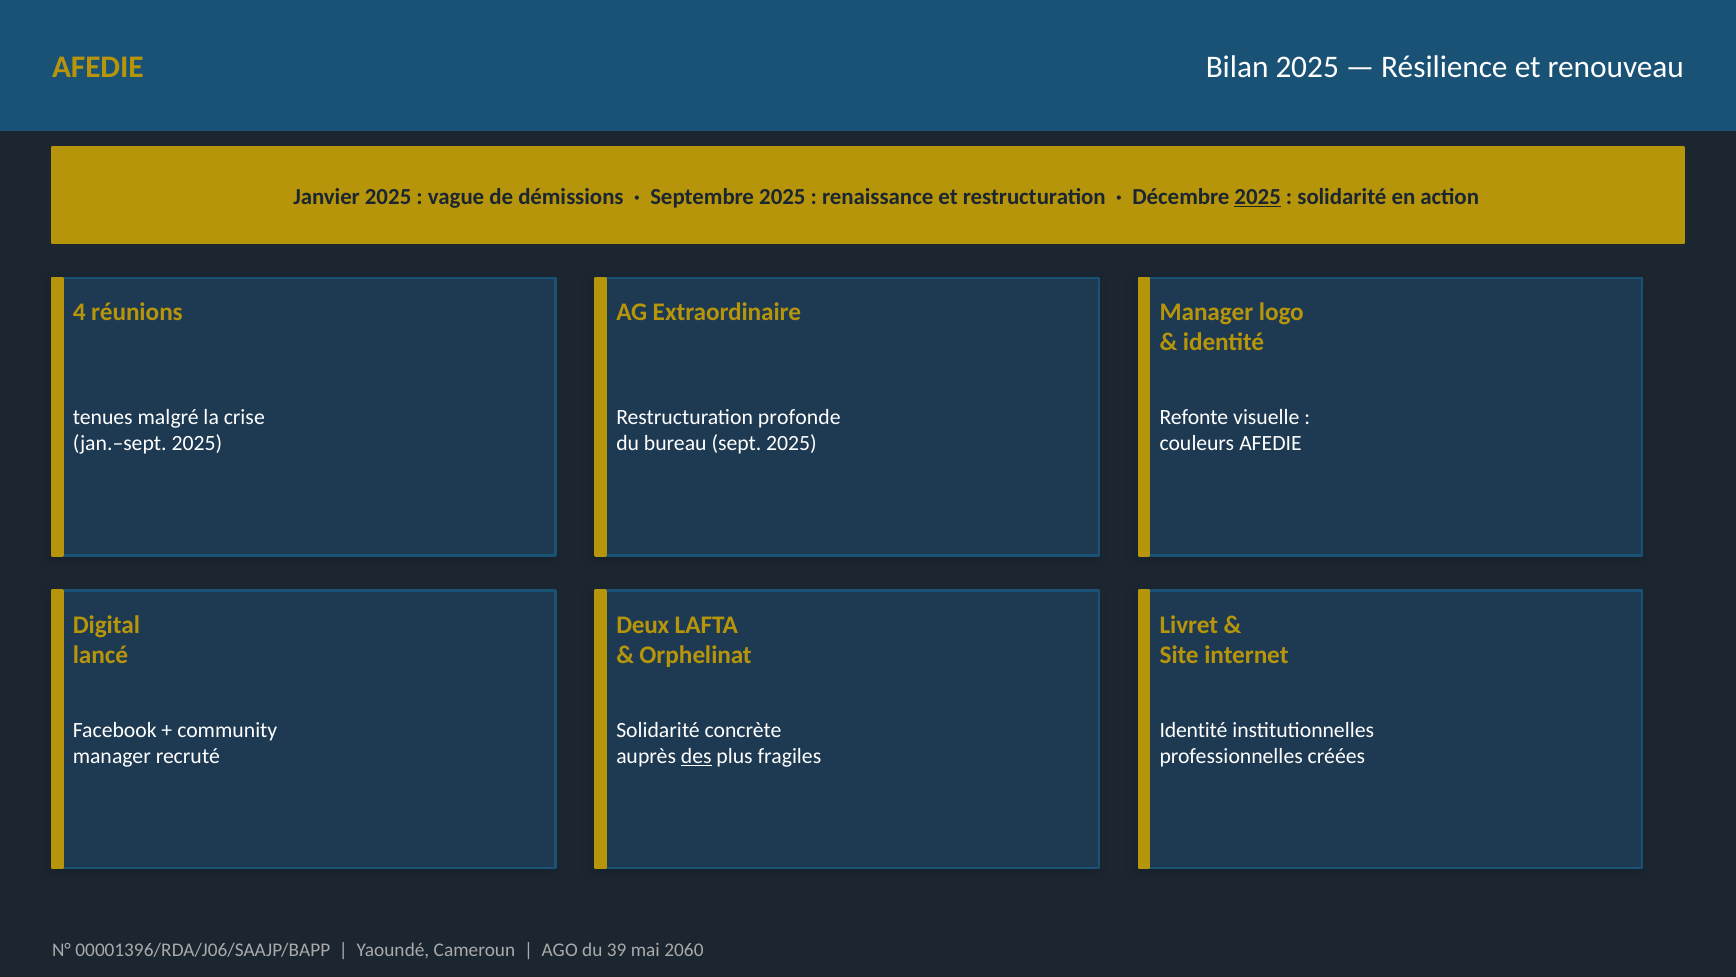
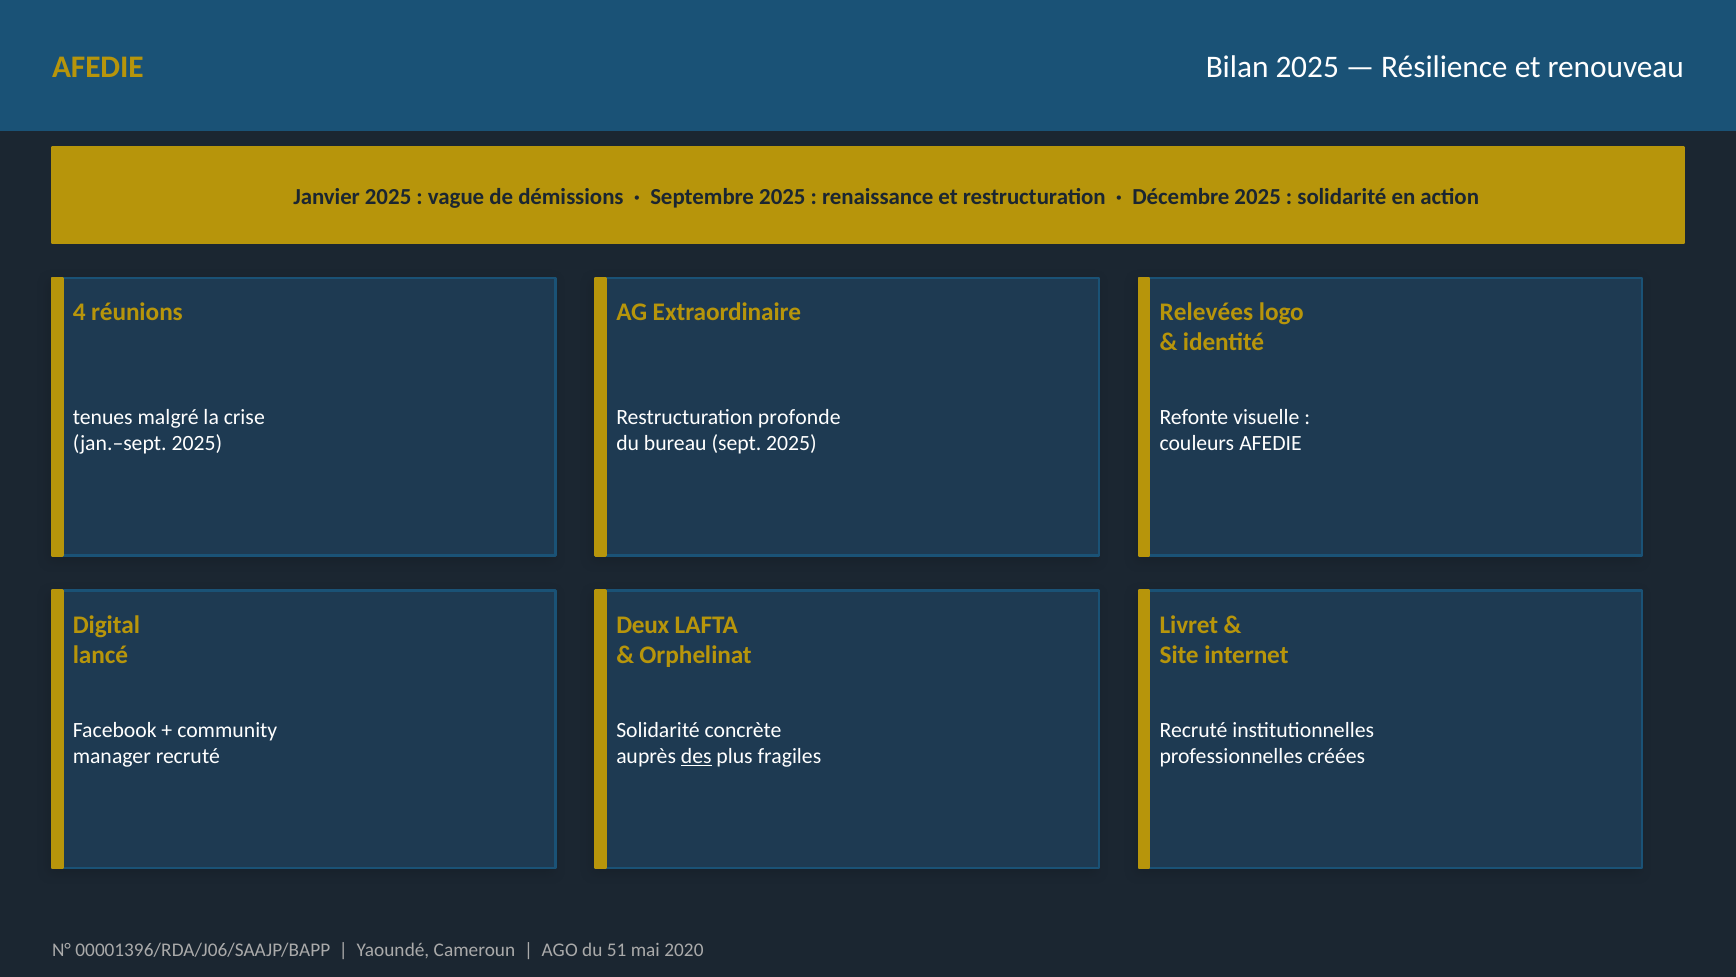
2025 at (1258, 197) underline: present -> none
Manager at (1206, 312): Manager -> Relevées
Identité at (1194, 730): Identité -> Recruté
39: 39 -> 51
2060: 2060 -> 2020
